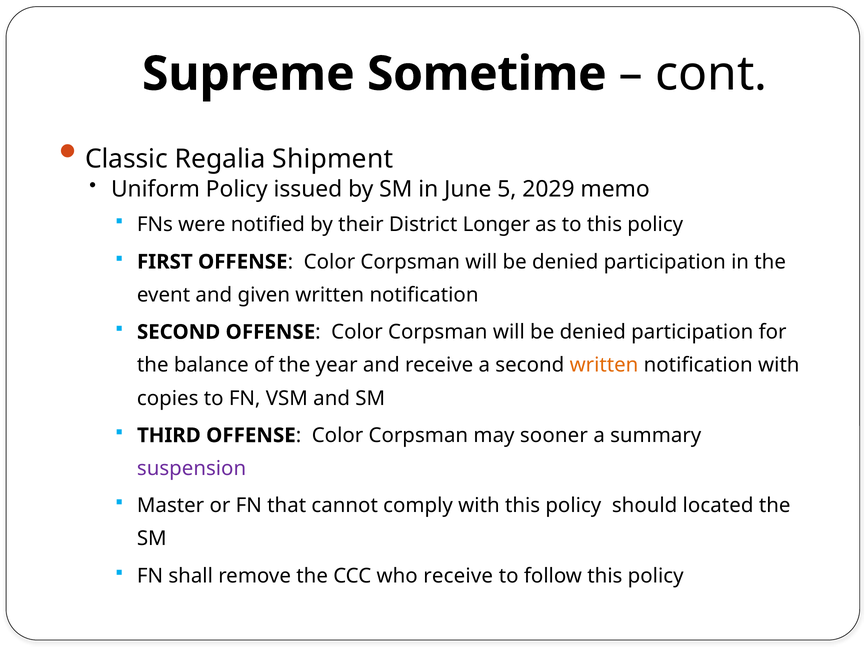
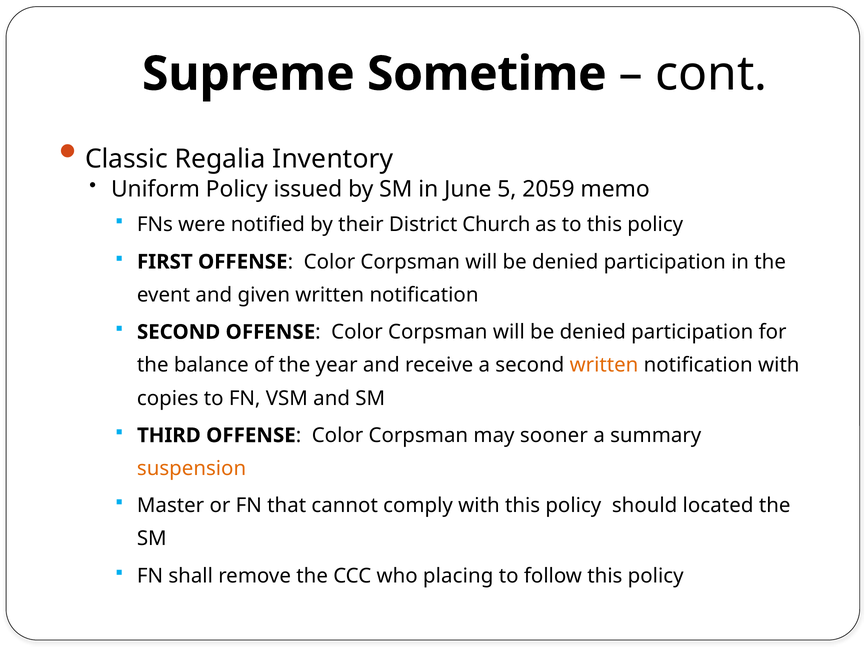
Shipment: Shipment -> Inventory
2029: 2029 -> 2059
Longer: Longer -> Church
suspension colour: purple -> orange
who receive: receive -> placing
